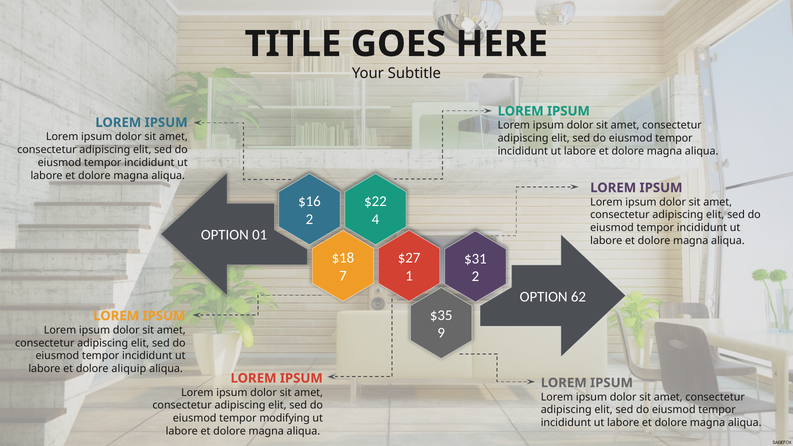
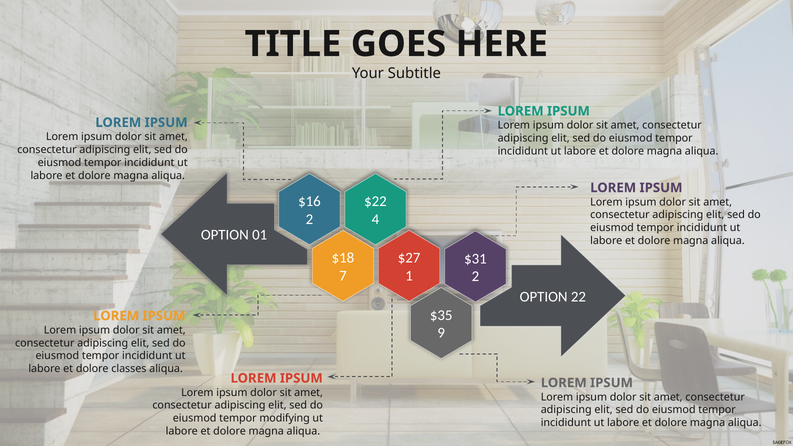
62: 62 -> 22
aliquip: aliquip -> classes
